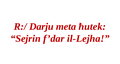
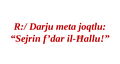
ħutek: ħutek -> joqtlu
il-Lejha: il-Lejha -> il-Ħallu
